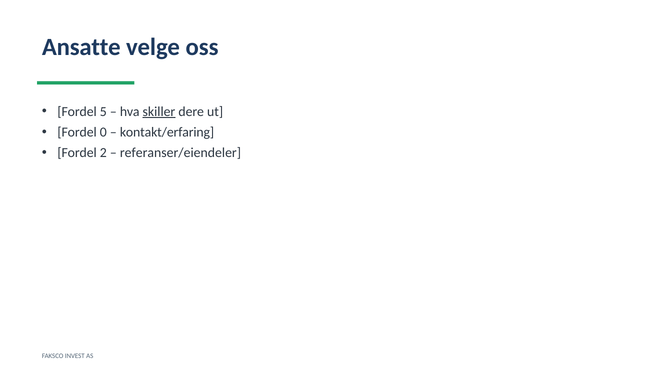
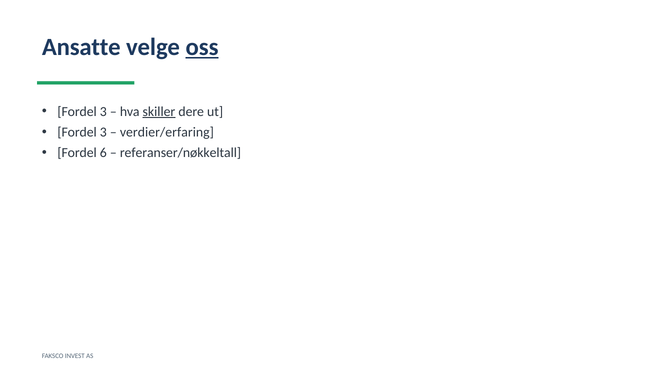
oss underline: none -> present
5 at (103, 112): 5 -> 3
0 at (103, 132): 0 -> 3
kontakt/erfaring: kontakt/erfaring -> verdier/erfaring
2: 2 -> 6
referanser/eiendeler: referanser/eiendeler -> referanser/nøkkeltall
